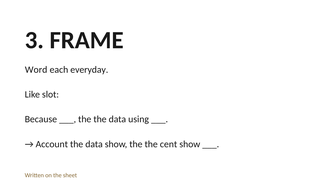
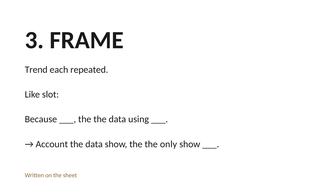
Word: Word -> Trend
everyday: everyday -> repeated
cent: cent -> only
